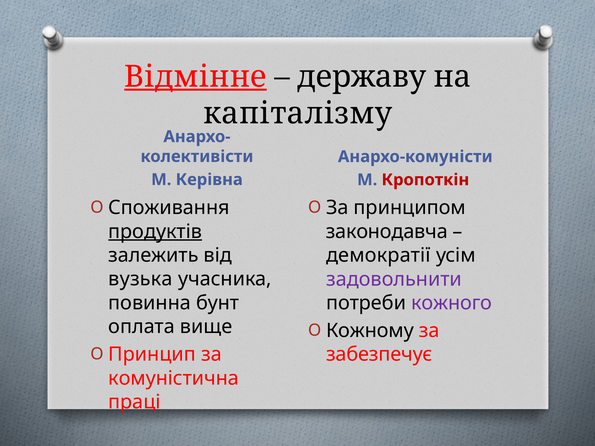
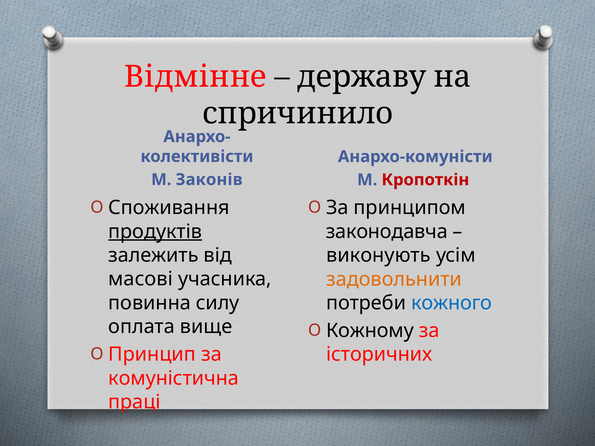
Відмінне underline: present -> none
капіталізму: капіталізму -> спричинило
Керівна: Керівна -> Законів
демократії: демократії -> виконують
вузька: вузька -> масові
задовольнити colour: purple -> orange
бунт: бунт -> силу
кожного colour: purple -> blue
забезпечує: забезпечує -> історичних
